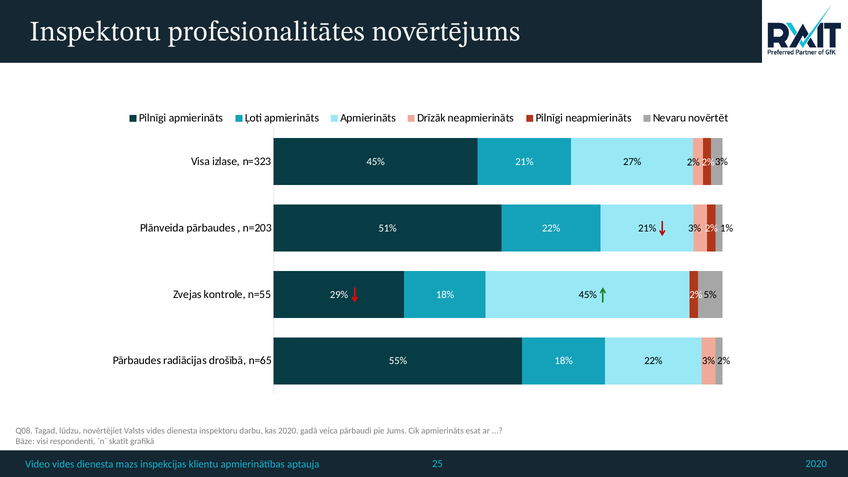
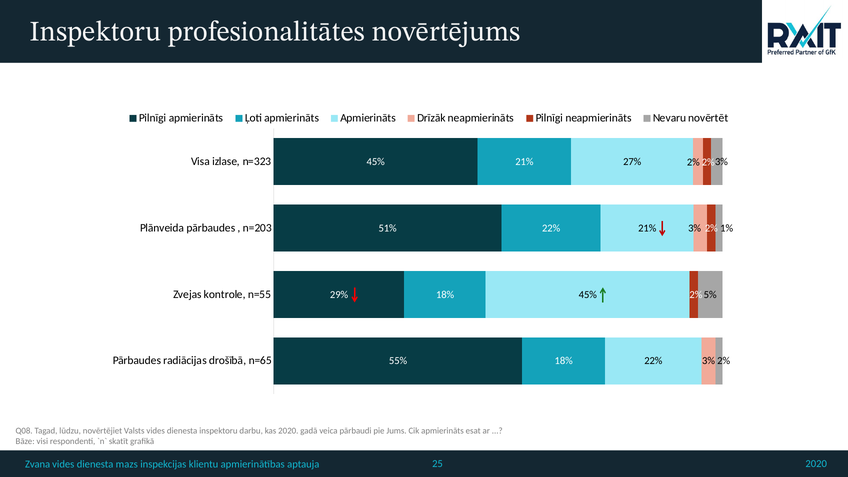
Video: Video -> Zvana
